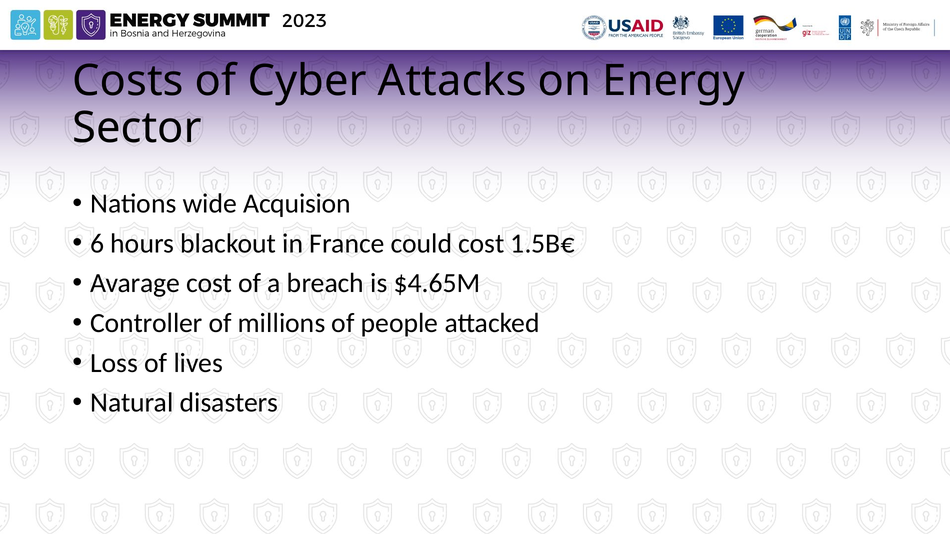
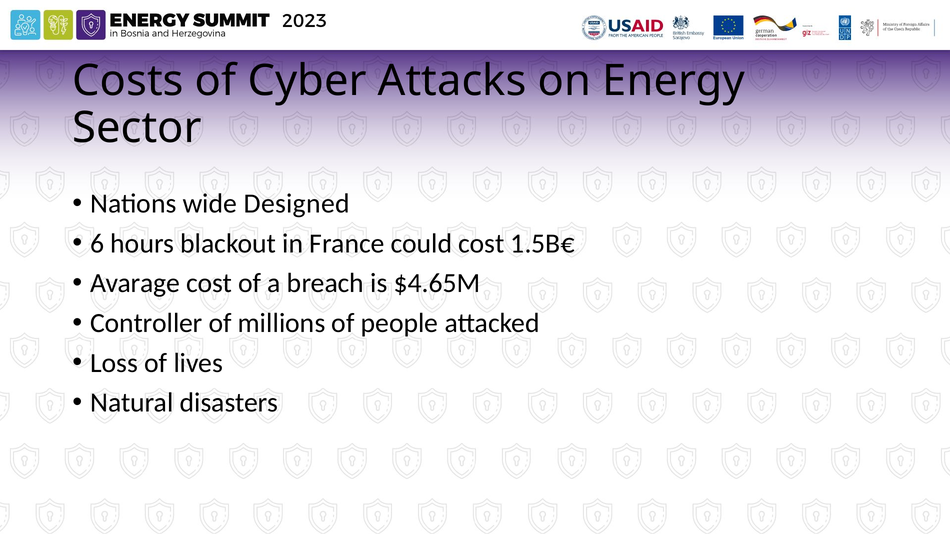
Acquision: Acquision -> Designed
